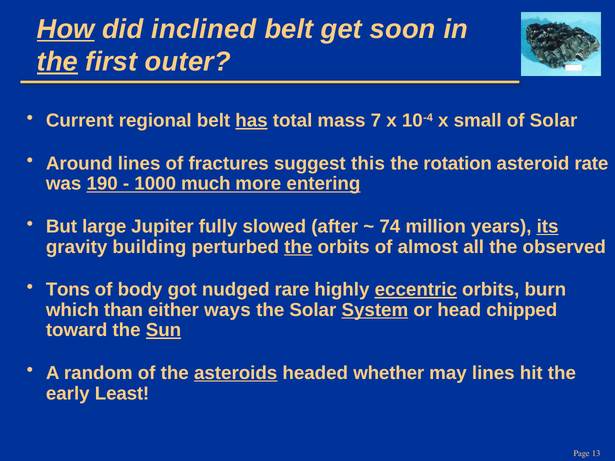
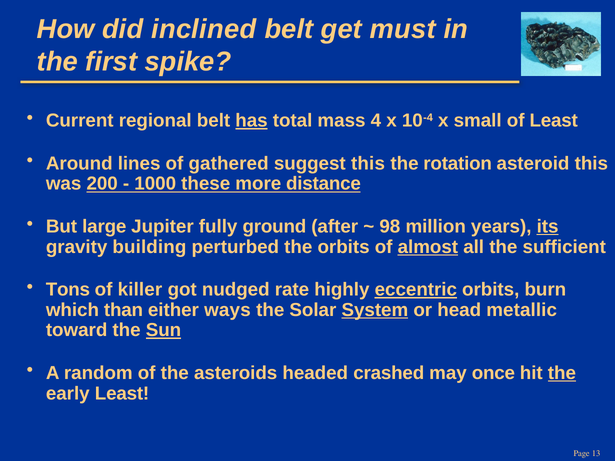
How underline: present -> none
soon: soon -> must
the at (57, 62) underline: present -> none
outer: outer -> spike
7: 7 -> 4
of Solar: Solar -> Least
fractures: fractures -> gathered
asteroid rate: rate -> this
190: 190 -> 200
much: much -> these
entering: entering -> distance
slowed: slowed -> ground
74: 74 -> 98
the at (298, 247) underline: present -> none
almost underline: none -> present
observed: observed -> sufficient
body: body -> killer
rare: rare -> rate
chipped: chipped -> metallic
asteroids underline: present -> none
whether: whether -> crashed
may lines: lines -> once
the at (562, 373) underline: none -> present
